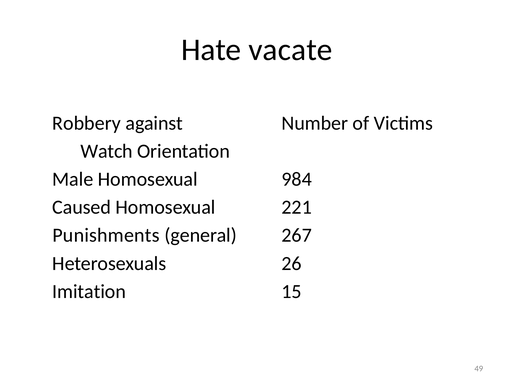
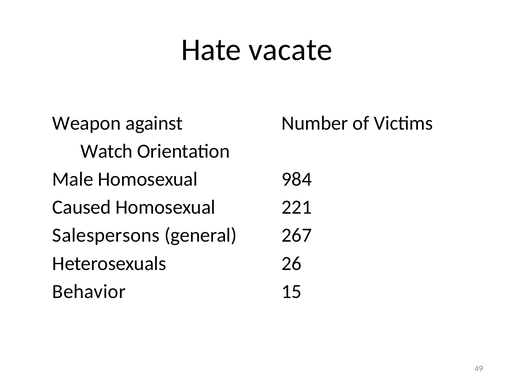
Robbery: Robbery -> Weapon
Punishments: Punishments -> Salespersons
Imitation: Imitation -> Behavior
